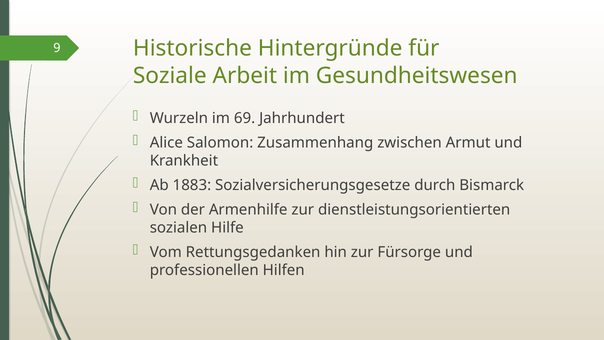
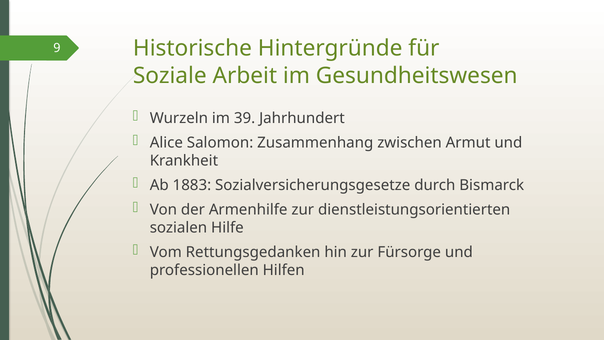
69: 69 -> 39
